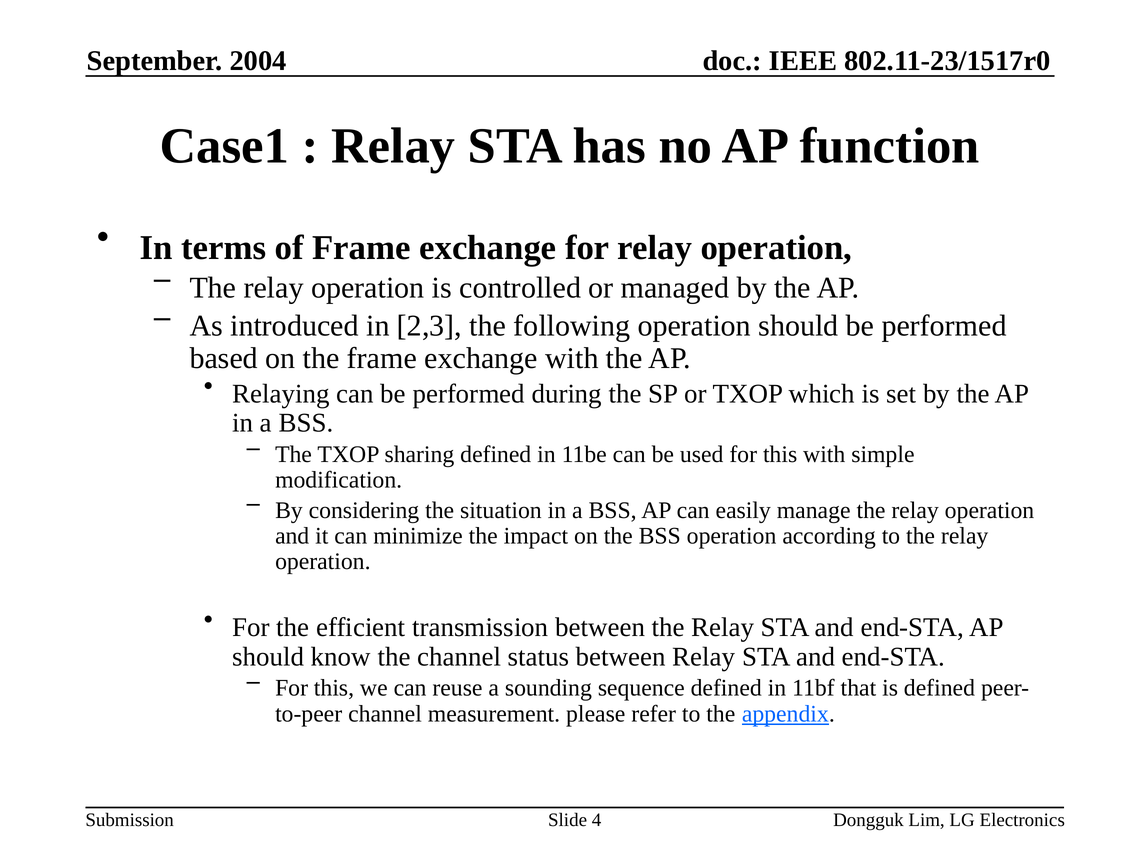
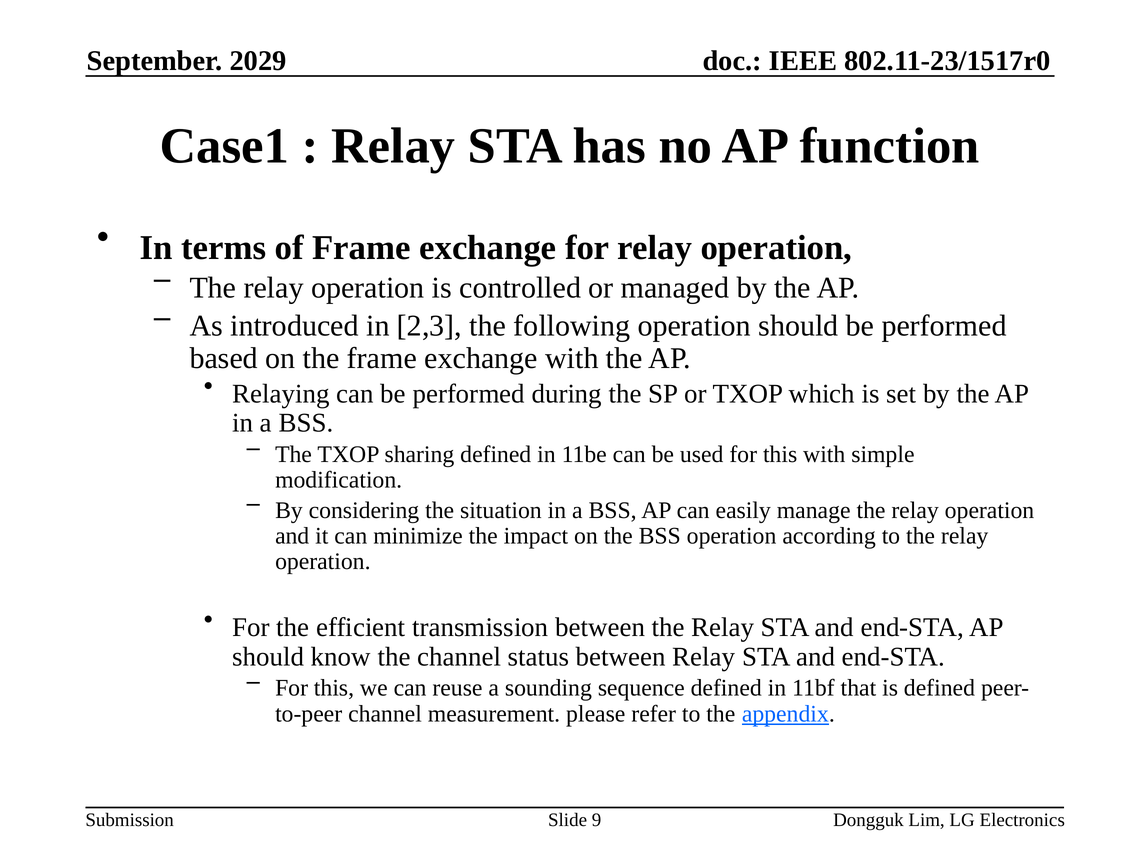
2004: 2004 -> 2029
4: 4 -> 9
